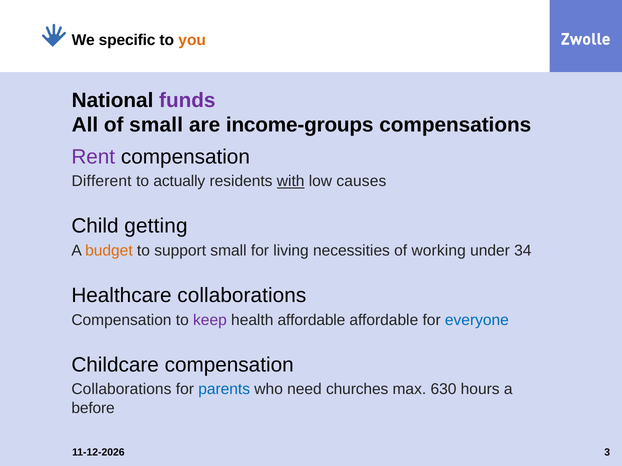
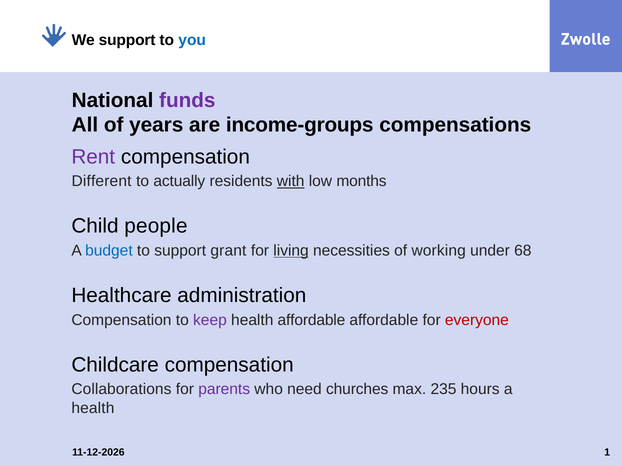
We specific: specific -> support
you colour: orange -> blue
of small: small -> years
causes: causes -> months
getting: getting -> people
budget colour: orange -> blue
support small: small -> grant
living underline: none -> present
34: 34 -> 68
Healthcare collaborations: collaborations -> administration
everyone colour: blue -> red
parents colour: blue -> purple
630: 630 -> 235
before at (93, 408): before -> health
3: 3 -> 1
